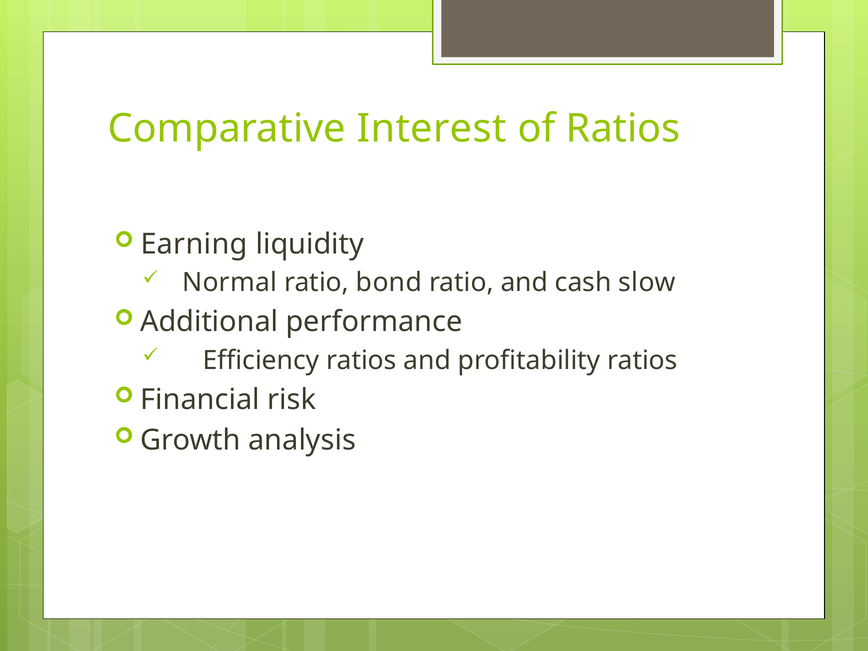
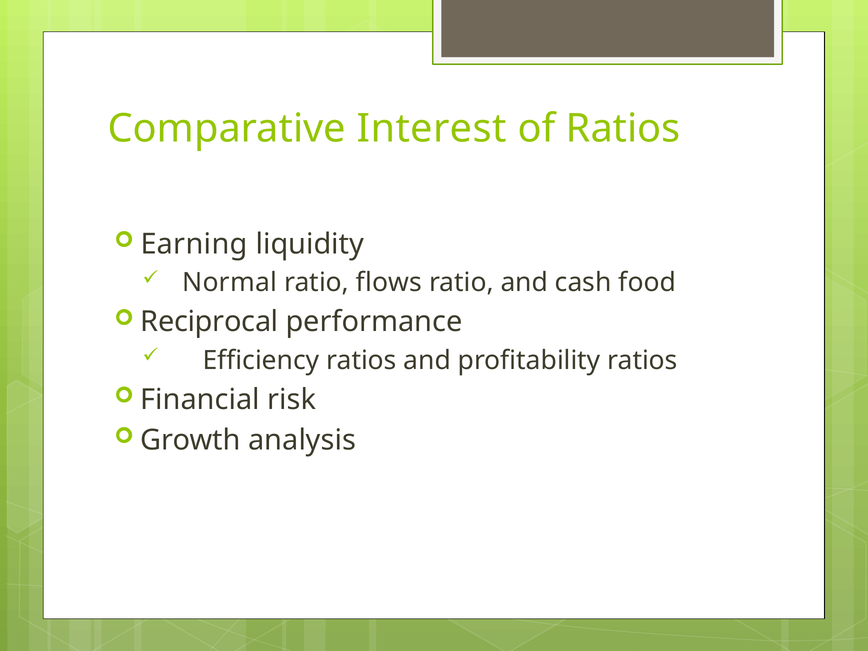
bond: bond -> flows
slow: slow -> food
Additional: Additional -> Reciprocal
